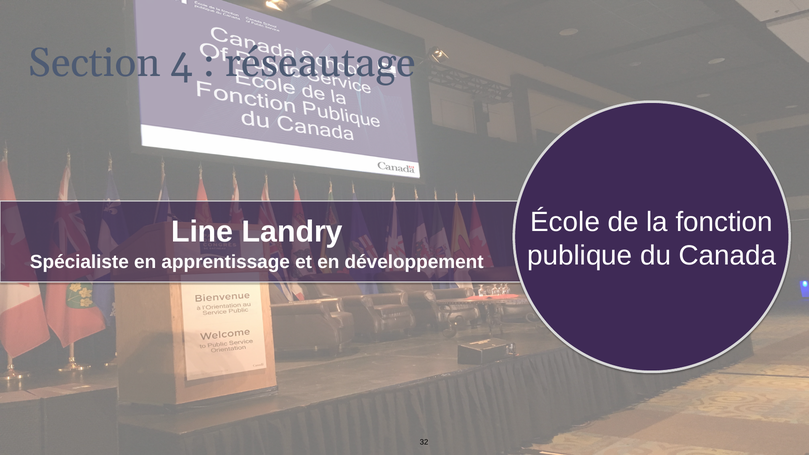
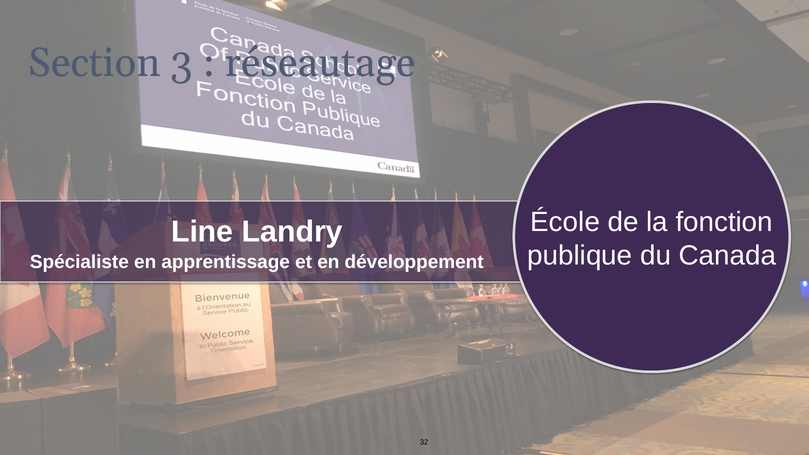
4: 4 -> 3
